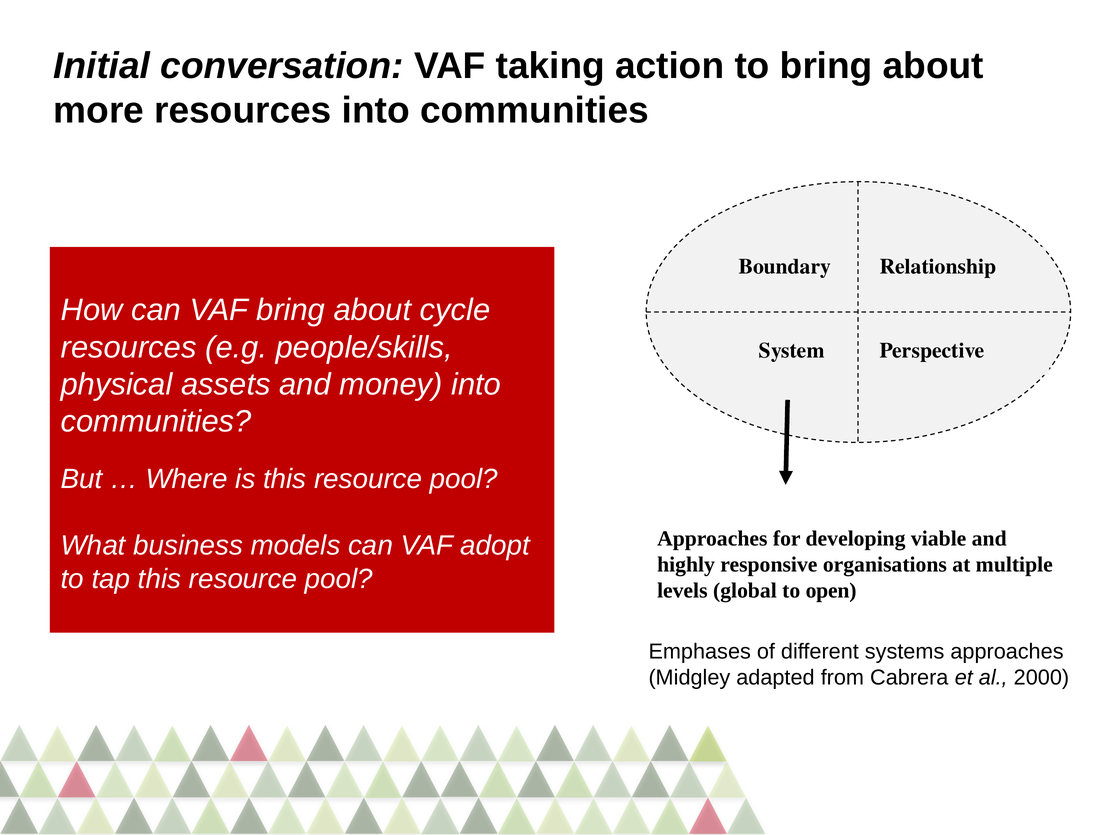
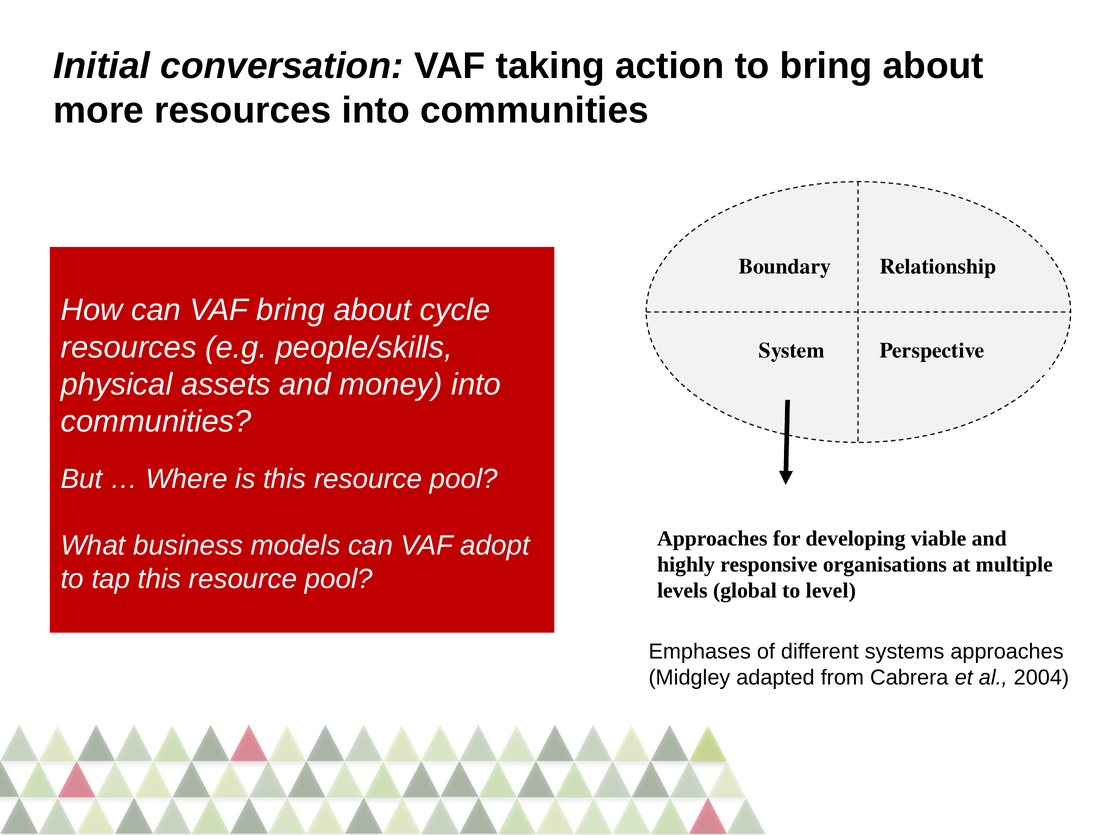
open: open -> level
2000: 2000 -> 2004
